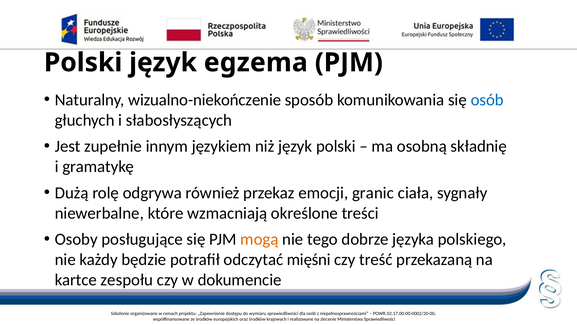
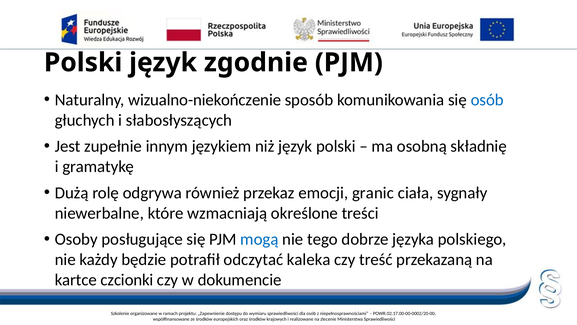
egzema: egzema -> zgodnie
mogą colour: orange -> blue
mięśni: mięśni -> kaleka
zespołu: zespołu -> czcionki
